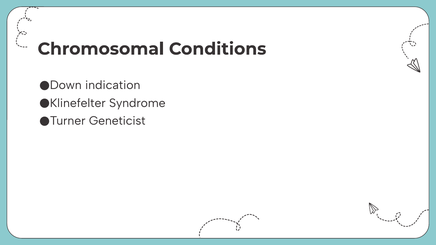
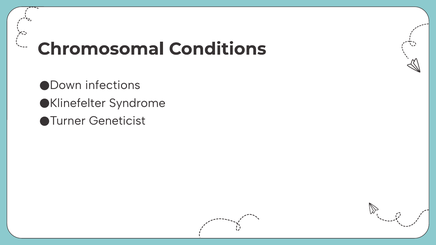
indication: indication -> infections
